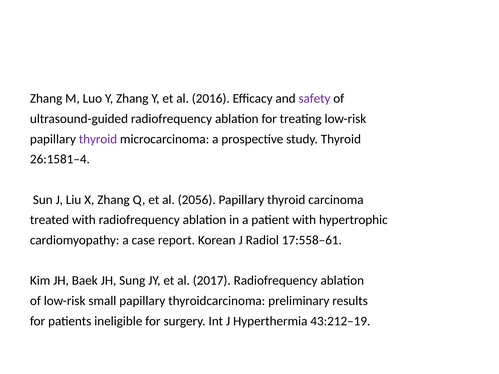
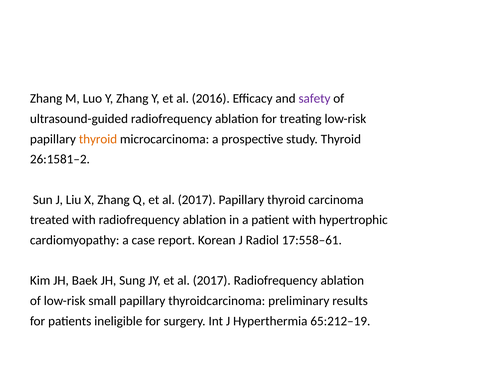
thyroid at (98, 139) colour: purple -> orange
26:1581–4: 26:1581–4 -> 26:1581–2
Q et al 2056: 2056 -> 2017
43:212–19: 43:212–19 -> 65:212–19
